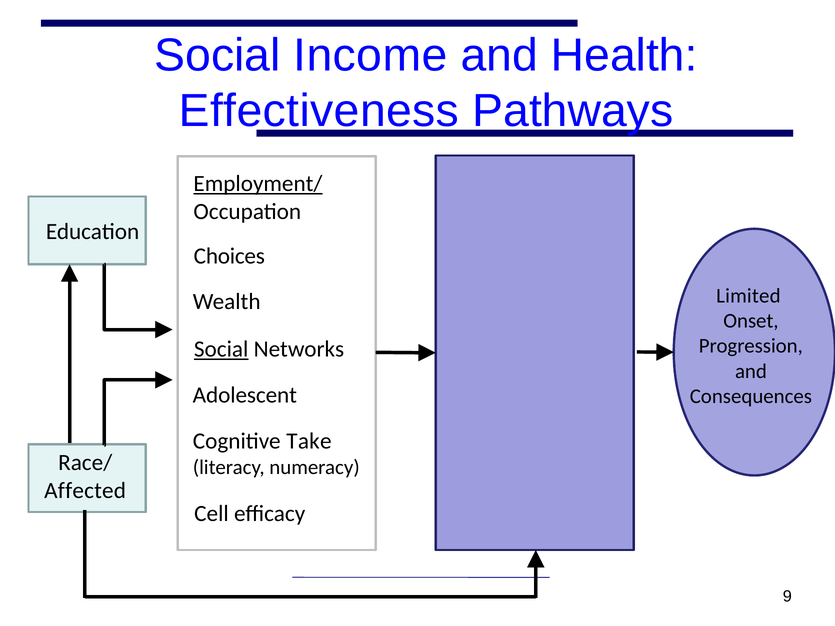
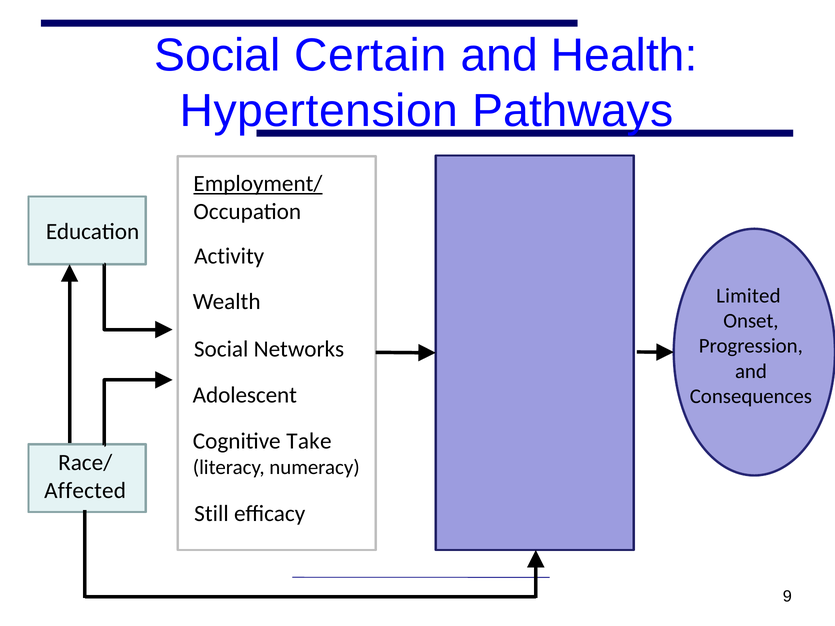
Income: Income -> Certain
Effectiveness: Effectiveness -> Hypertension
Choices: Choices -> Activity
Social at (221, 349) underline: present -> none
Cell: Cell -> Still
